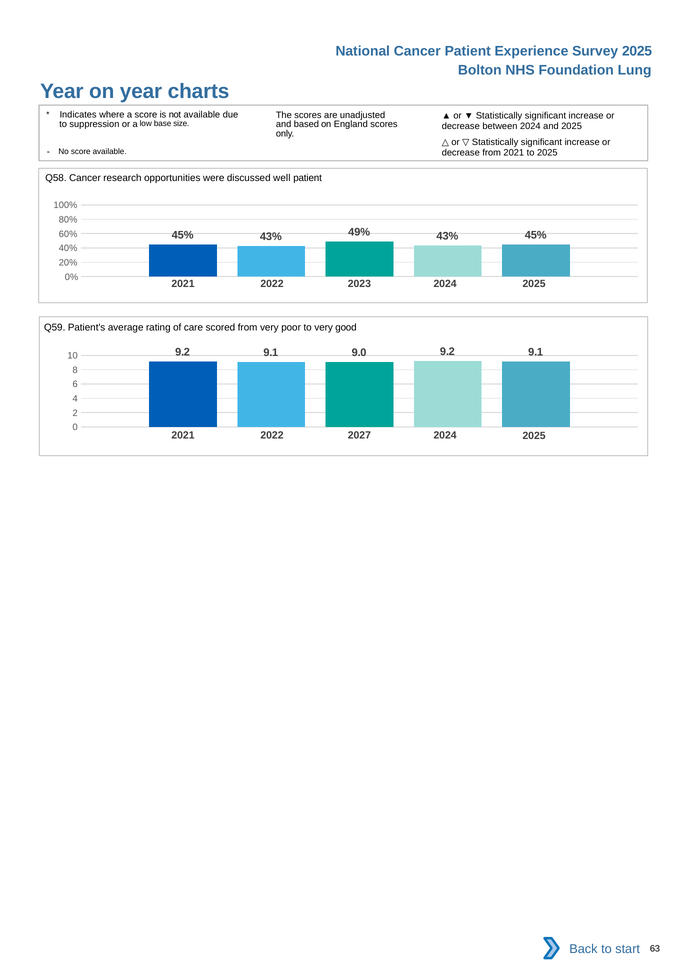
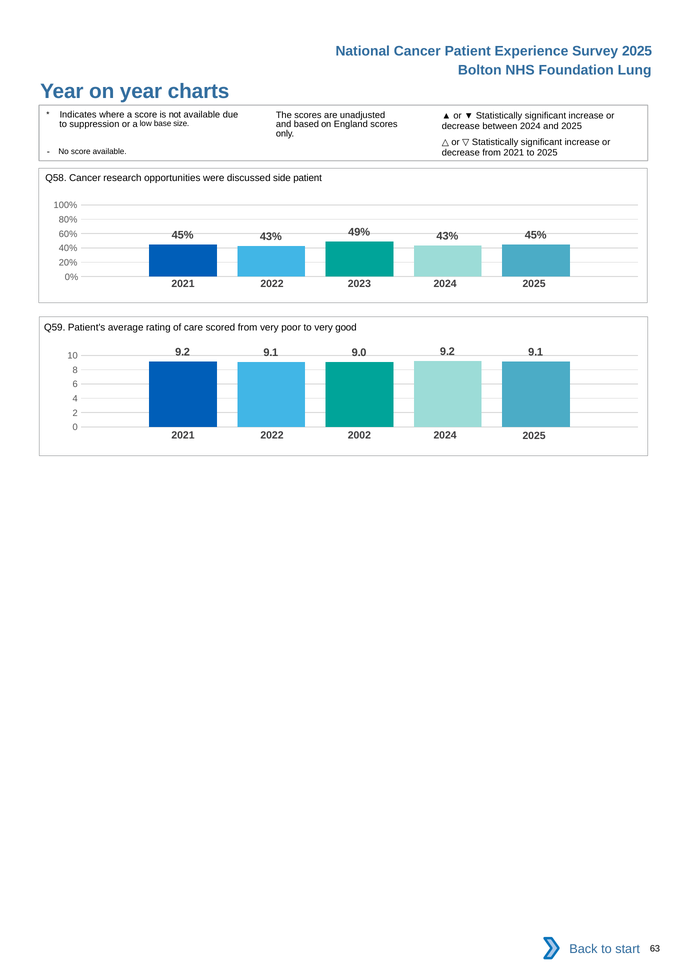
well: well -> side
2027: 2027 -> 2002
